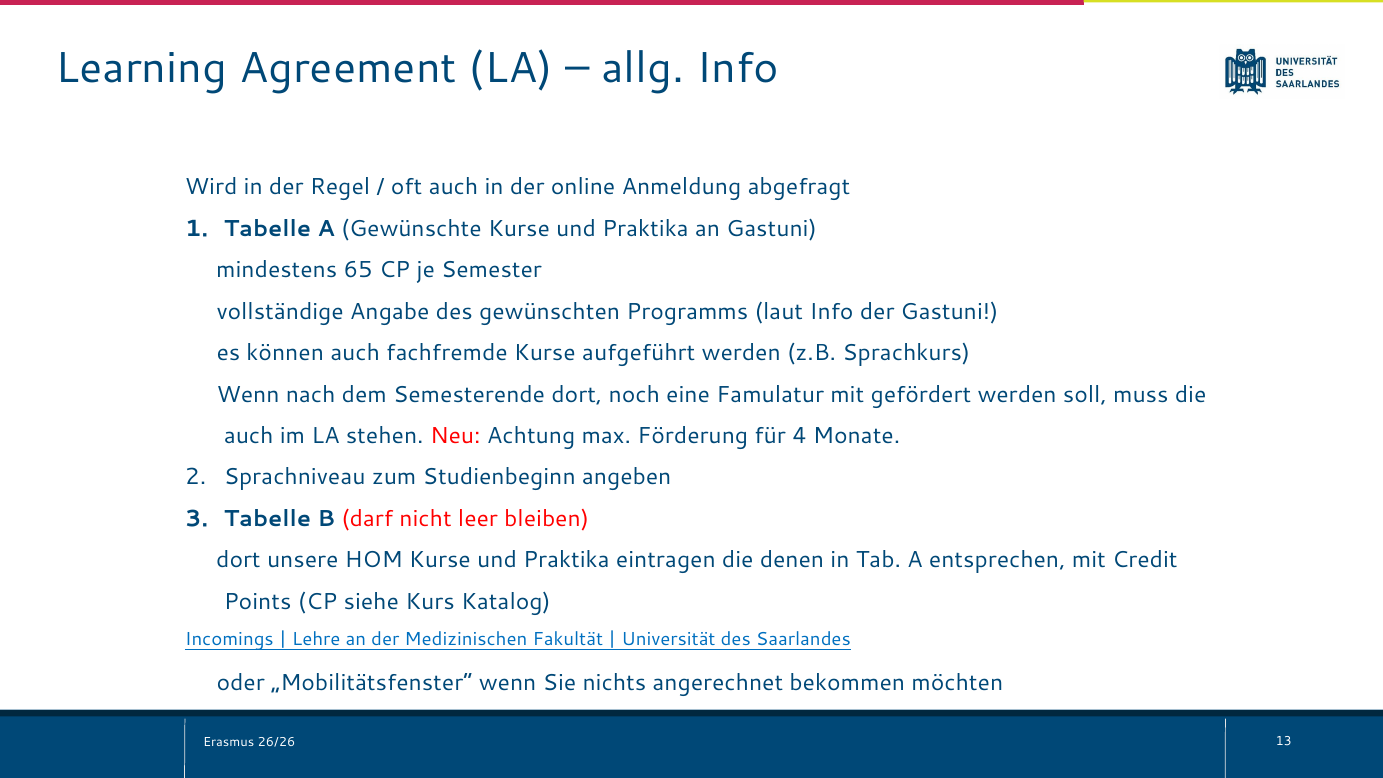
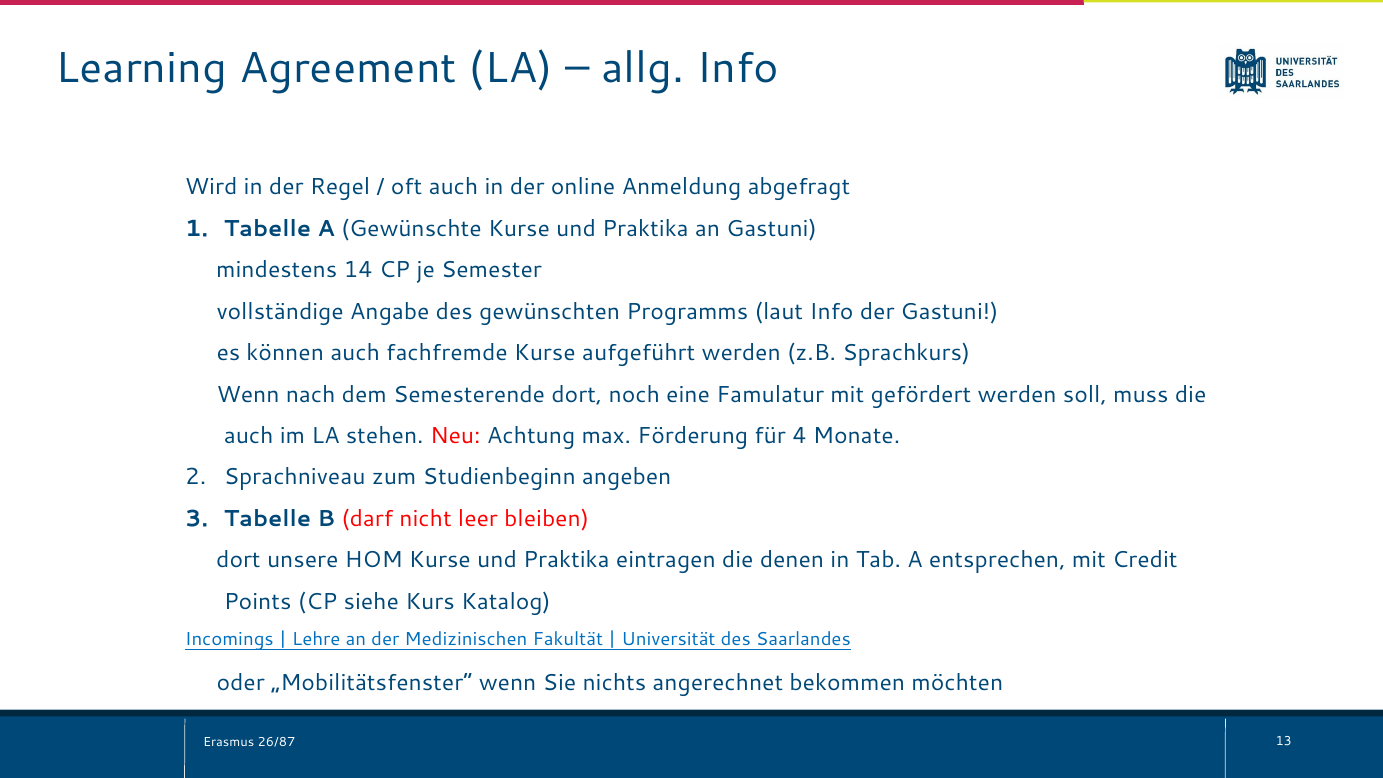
65: 65 -> 14
26/26: 26/26 -> 26/87
